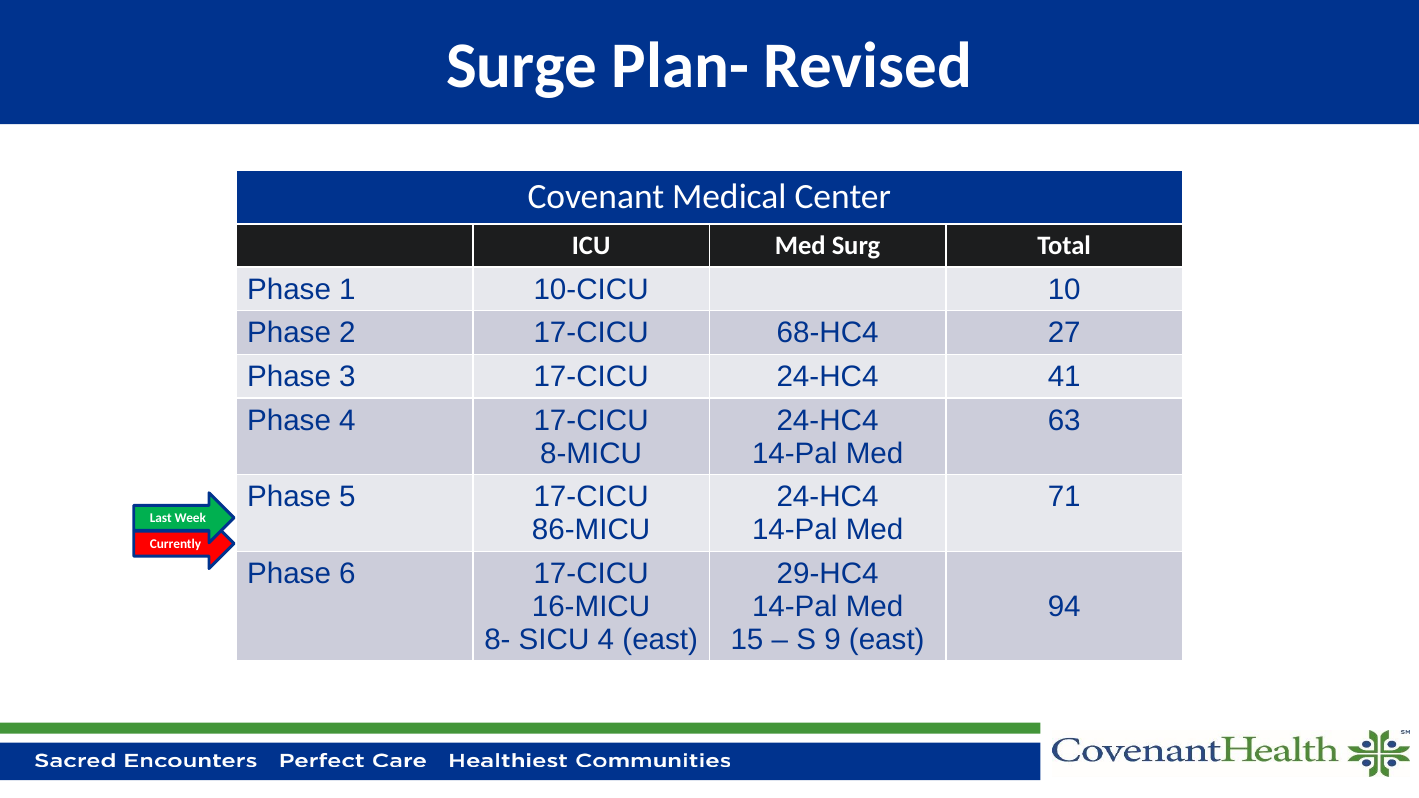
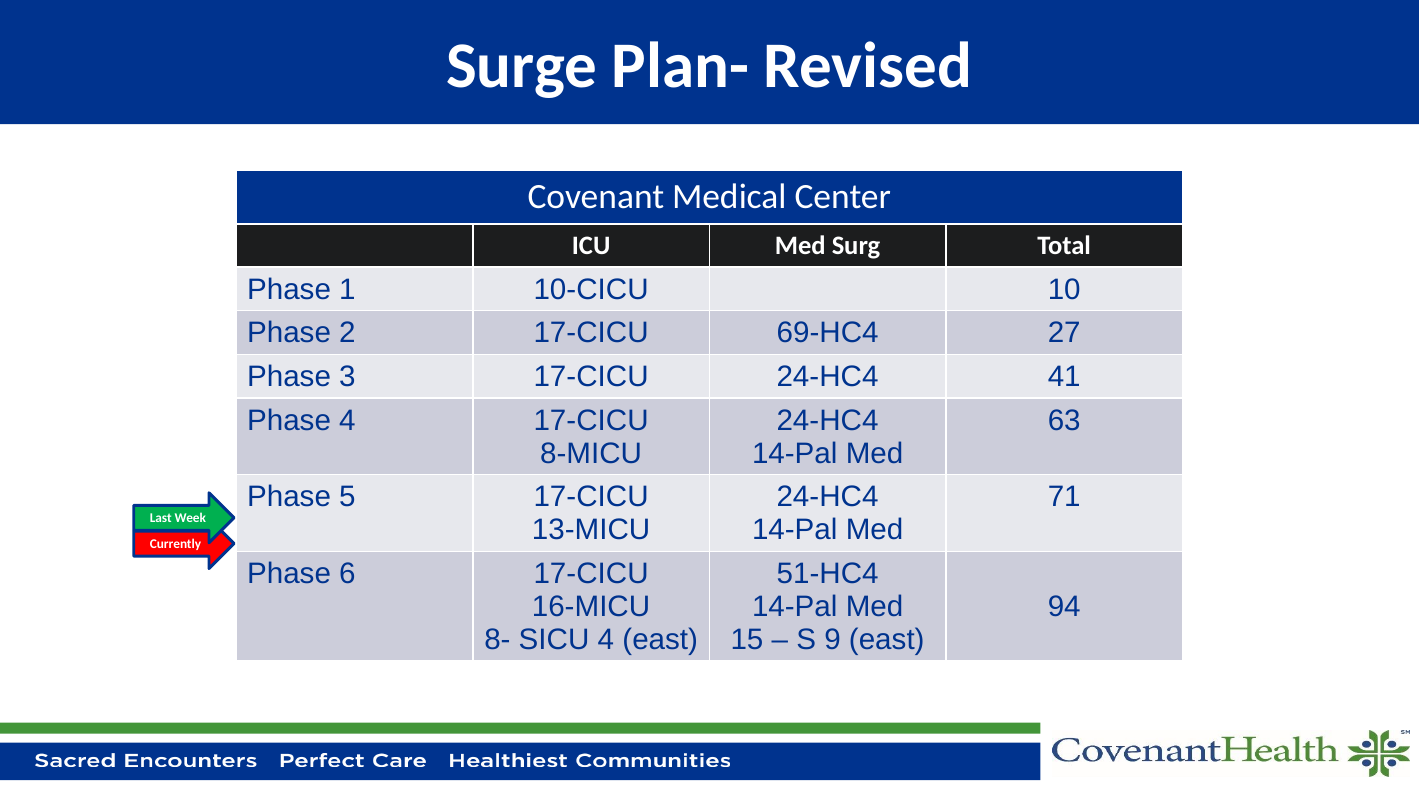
68-HC4: 68-HC4 -> 69-HC4
86-MICU: 86-MICU -> 13-MICU
29-HC4: 29-HC4 -> 51-HC4
